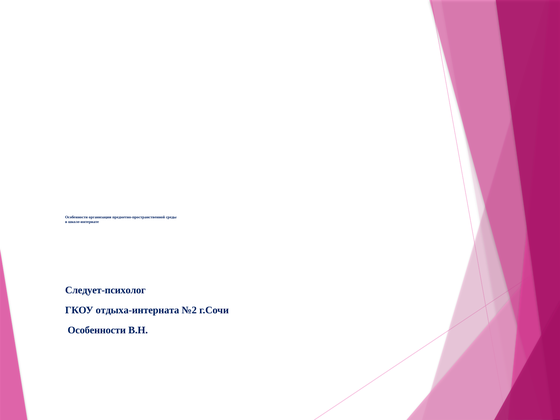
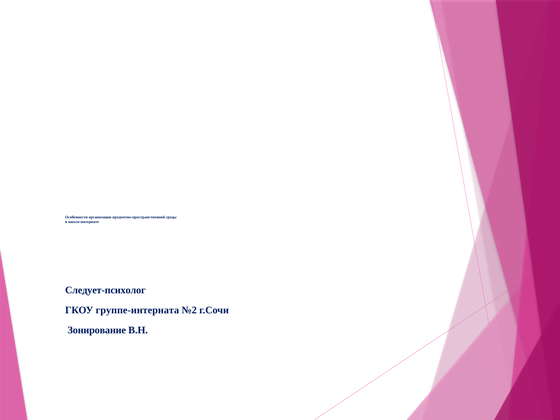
отдыха-интерната: отдыха-интерната -> группе-интерната
Особенности at (97, 330): Особенности -> Зонирование
